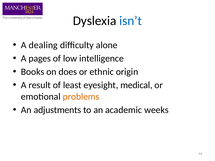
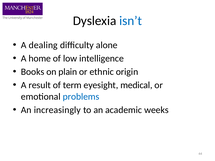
pages: pages -> home
does: does -> plain
least: least -> term
problems colour: orange -> blue
adjustments: adjustments -> increasingly
